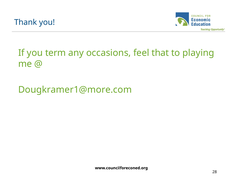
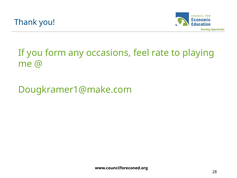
term: term -> form
that: that -> rate
Dougkramer1@more.com: Dougkramer1@more.com -> Dougkramer1@make.com
